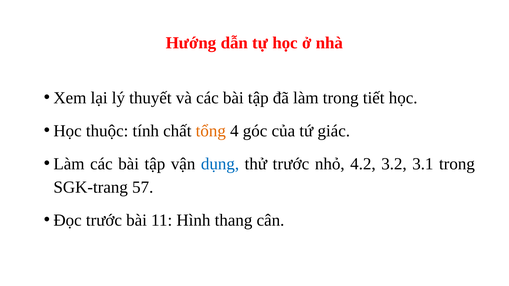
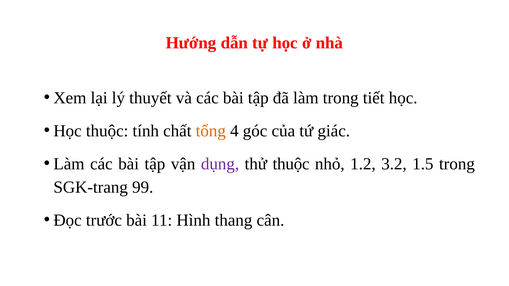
dụng colour: blue -> purple
thử trước: trước -> thuộc
4.2: 4.2 -> 1.2
3.1: 3.1 -> 1.5
57: 57 -> 99
